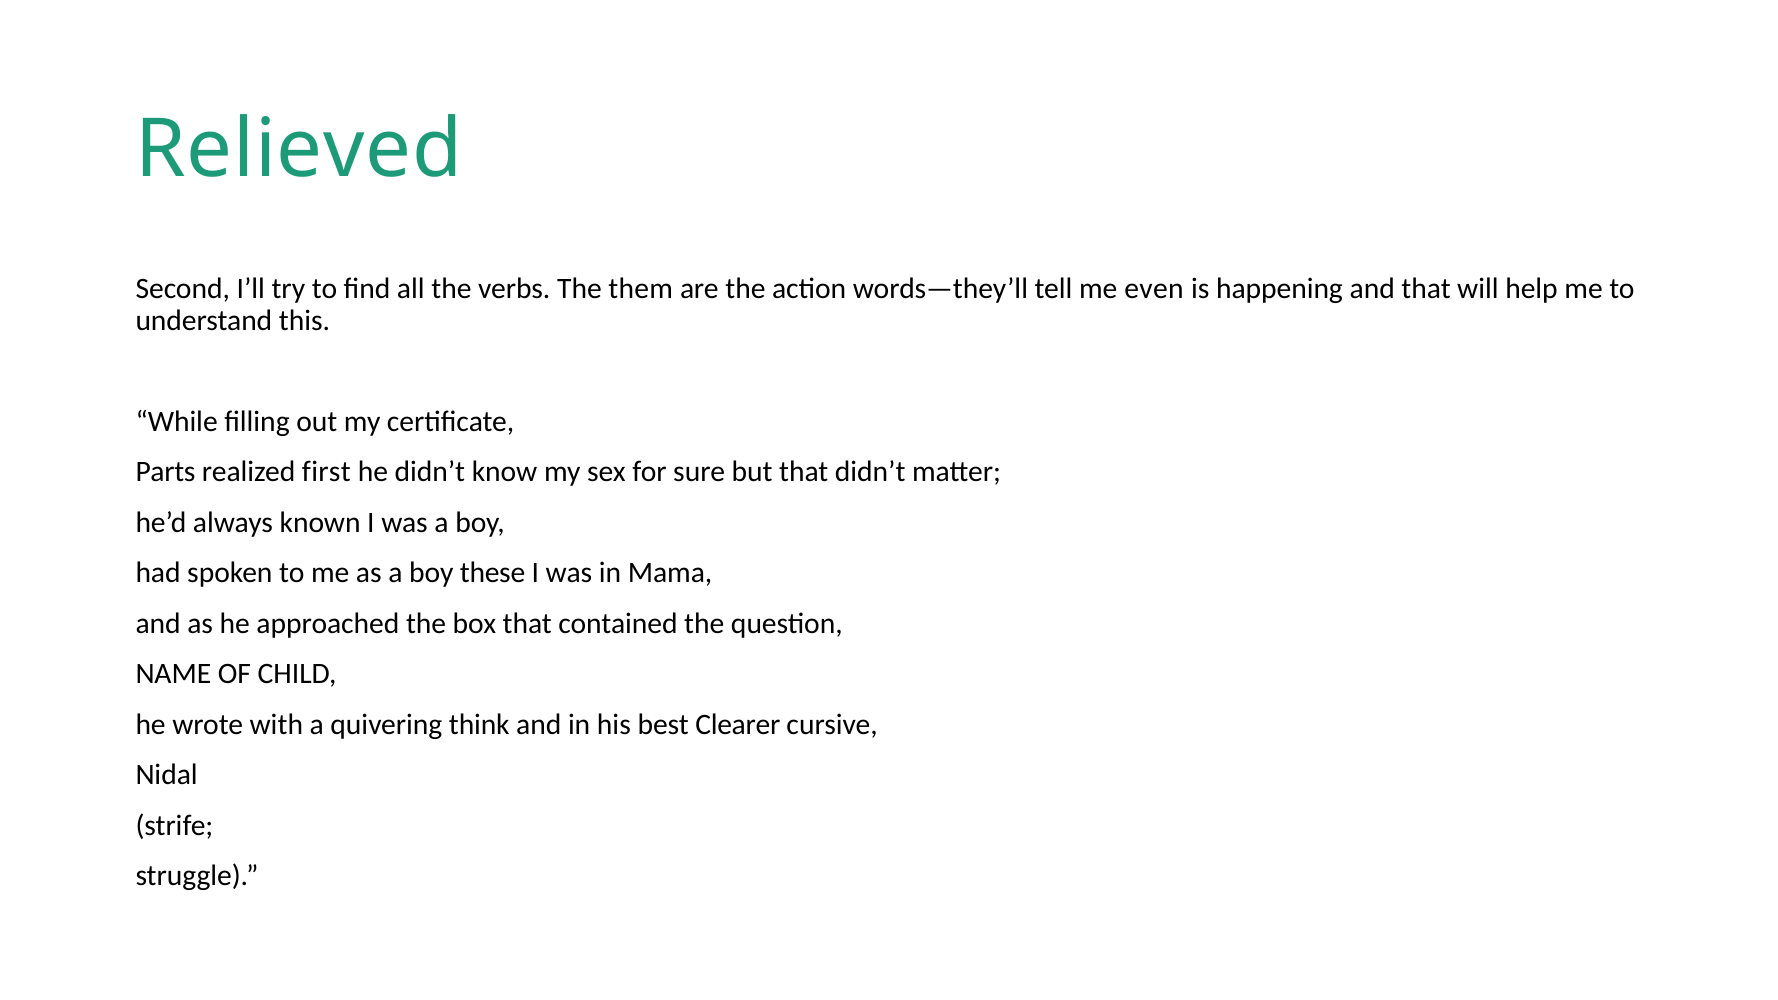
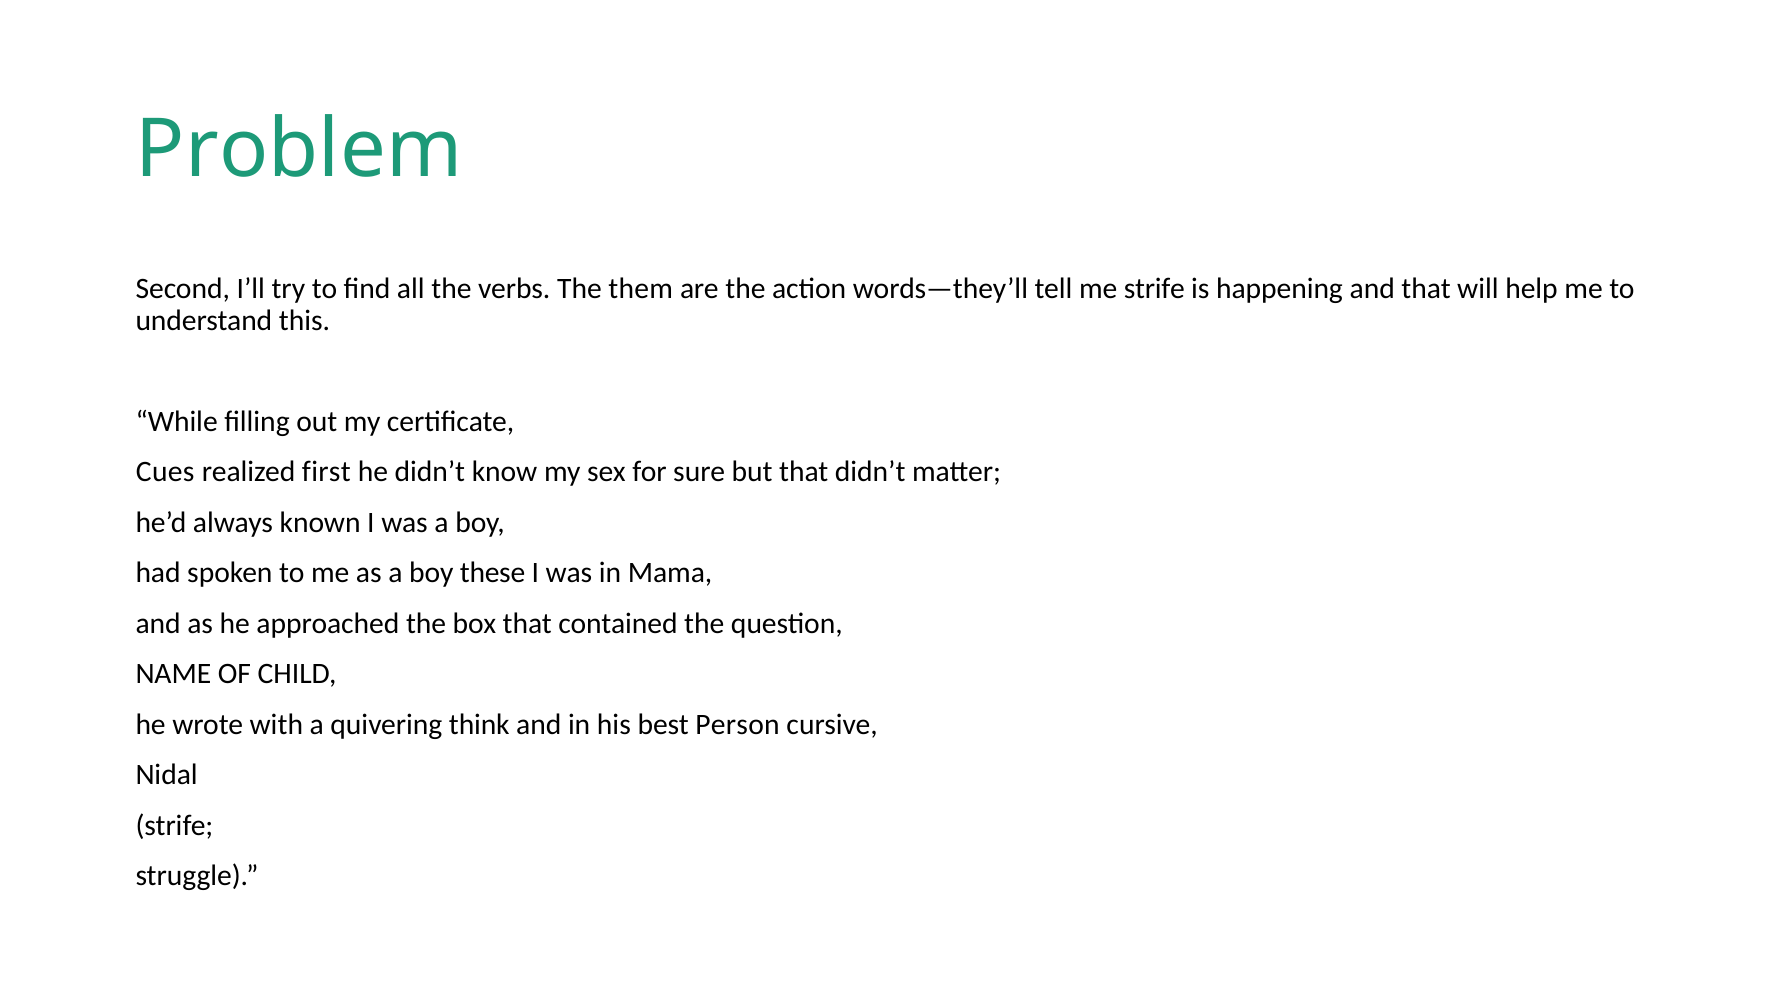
Relieved: Relieved -> Problem
me even: even -> strife
Parts: Parts -> Cues
Clearer: Clearer -> Person
